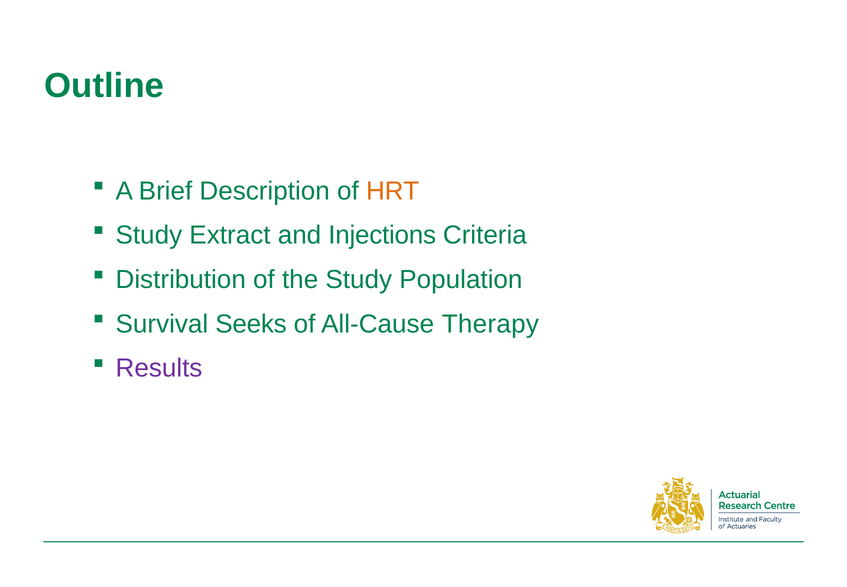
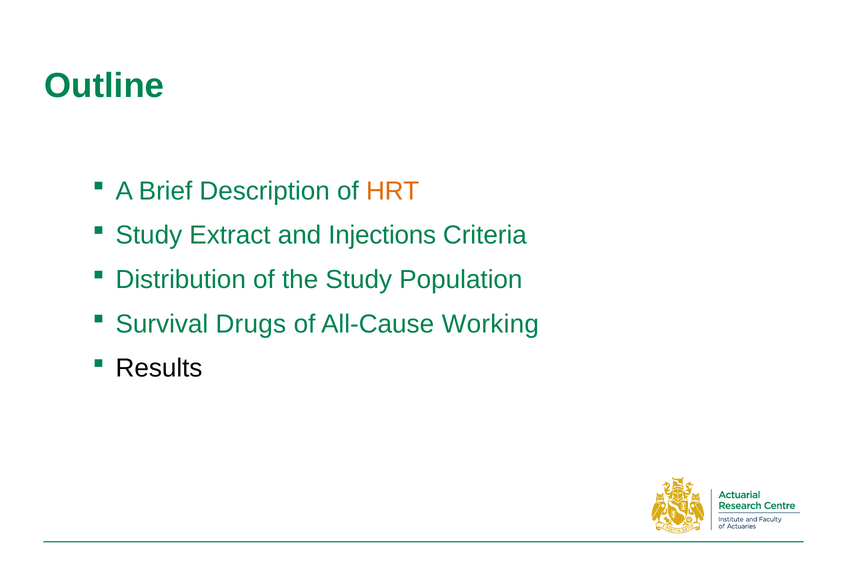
Seeks: Seeks -> Drugs
Therapy: Therapy -> Working
Results colour: purple -> black
